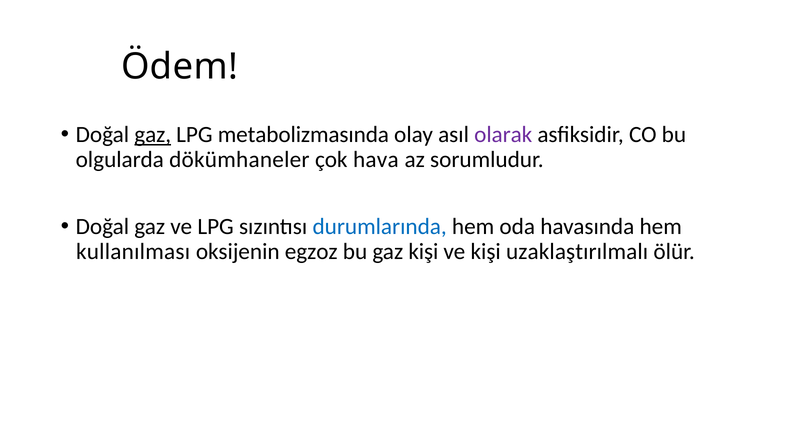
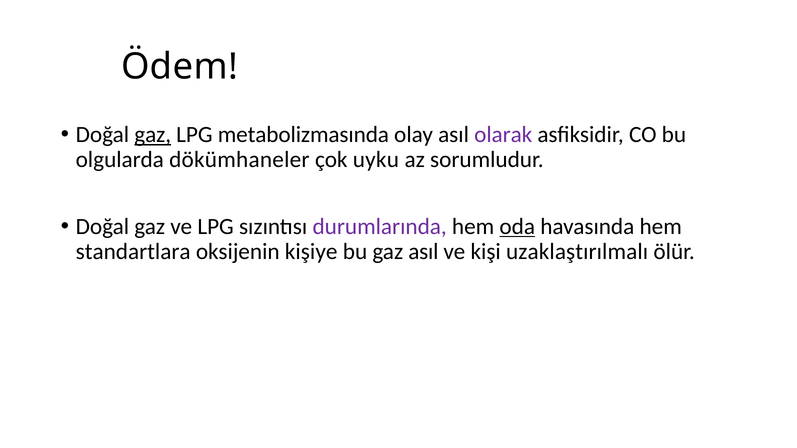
hava: hava -> uyku
durumlarında colour: blue -> purple
oda underline: none -> present
kullanılması: kullanılması -> standartlara
egzoz: egzoz -> kişiye
gaz kişi: kişi -> asıl
